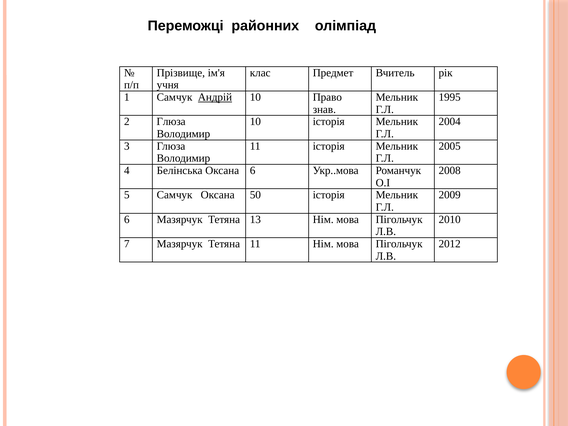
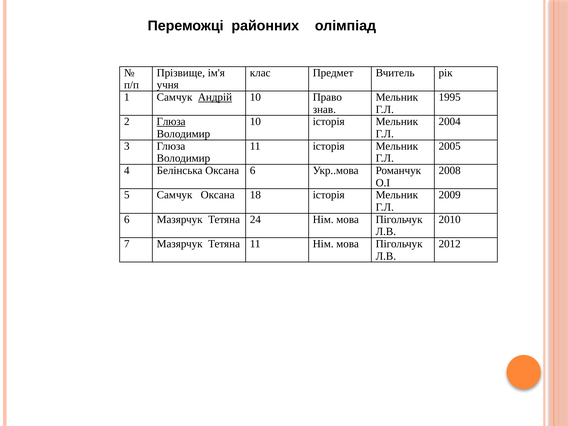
Глюза at (171, 122) underline: none -> present
50: 50 -> 18
13: 13 -> 24
